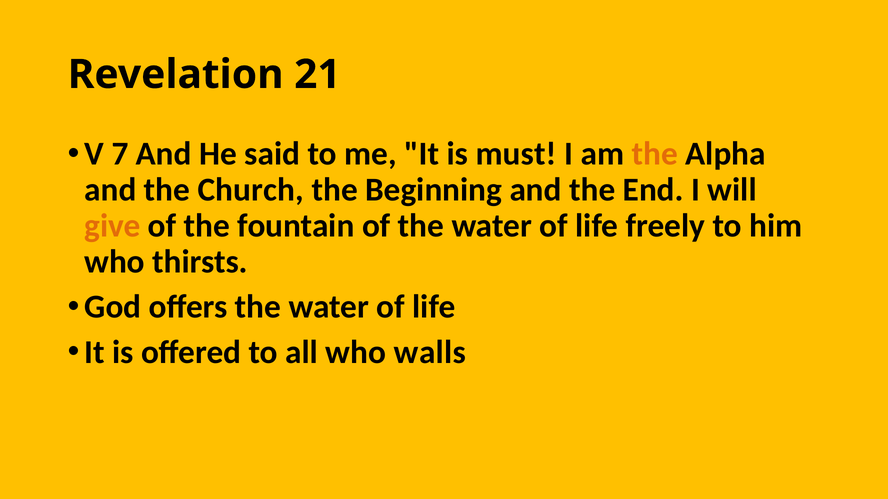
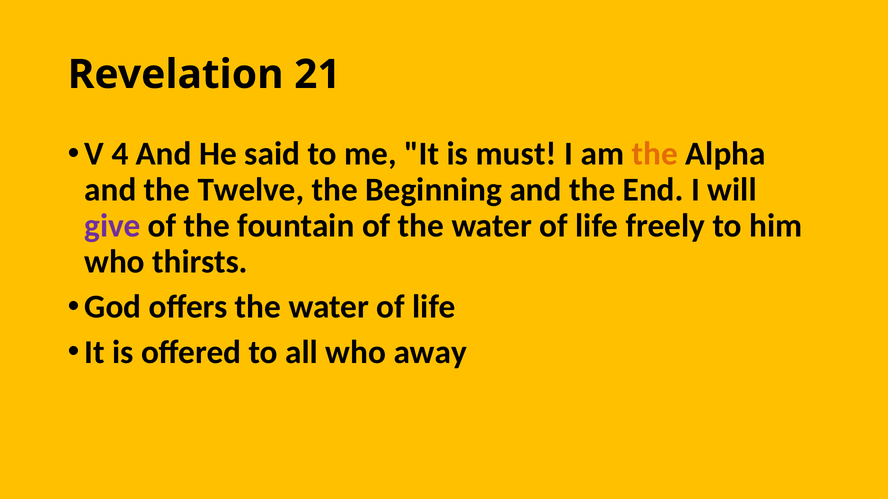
7: 7 -> 4
Church: Church -> Twelve
give colour: orange -> purple
walls: walls -> away
